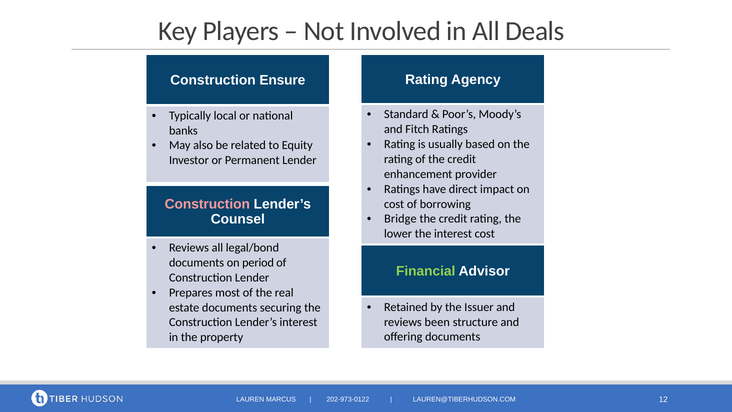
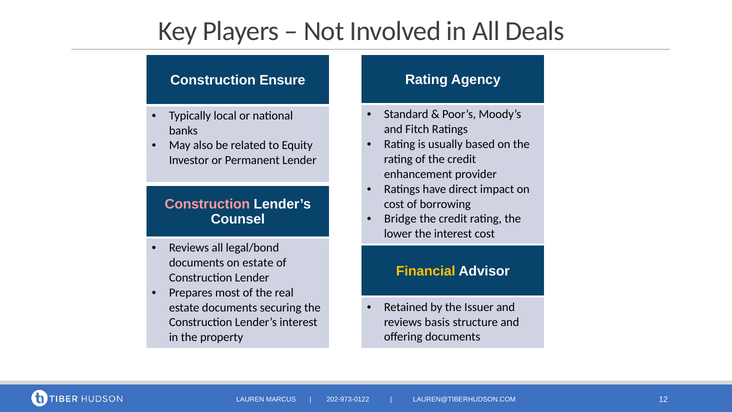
on period: period -> estate
Financial colour: light green -> yellow
been: been -> basis
